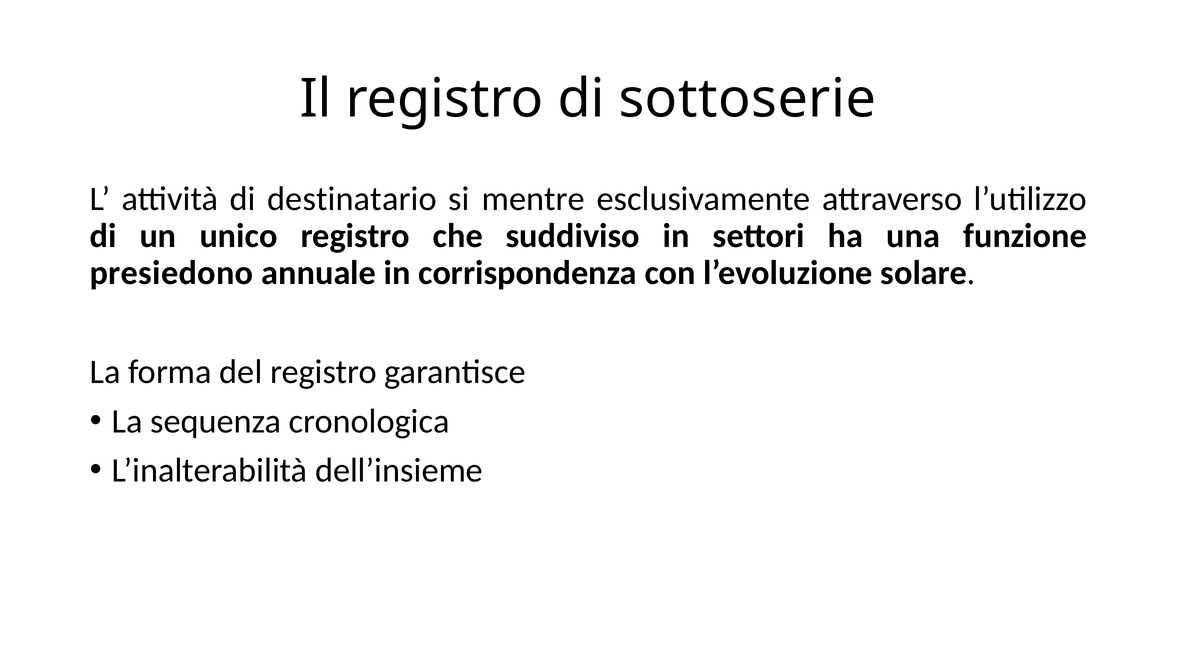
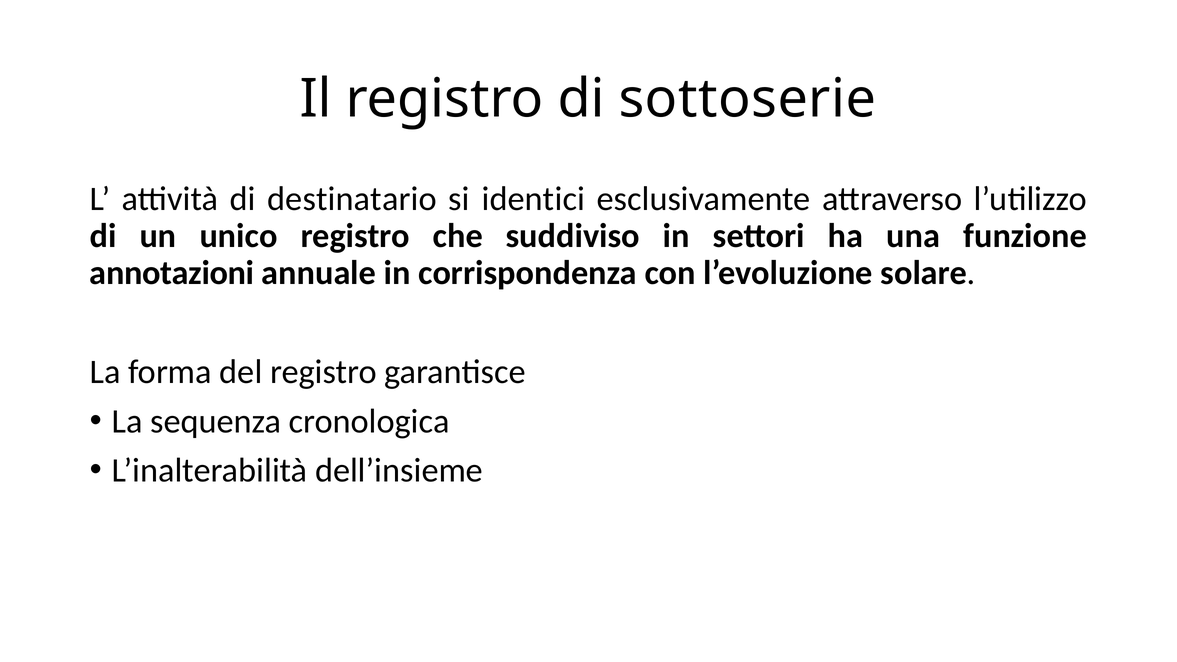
mentre: mentre -> identici
presiedono: presiedono -> annotazioni
